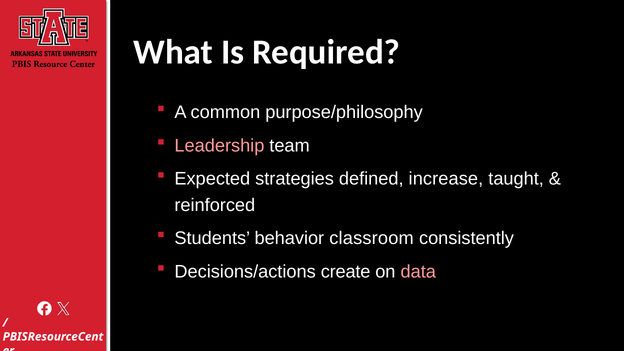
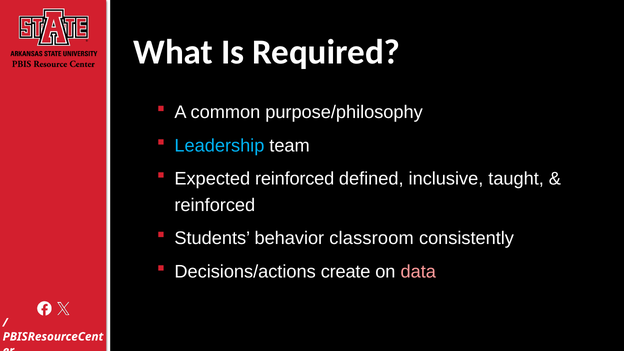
Leadership colour: pink -> light blue
Expected strategies: strategies -> reinforced
increase: increase -> inclusive
